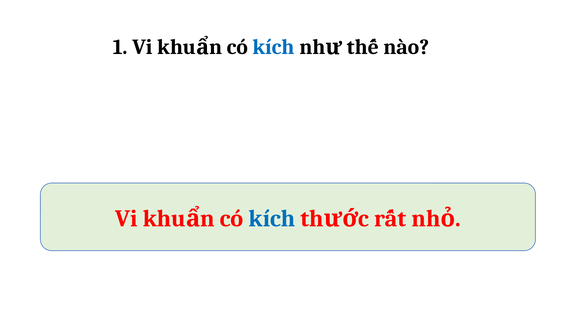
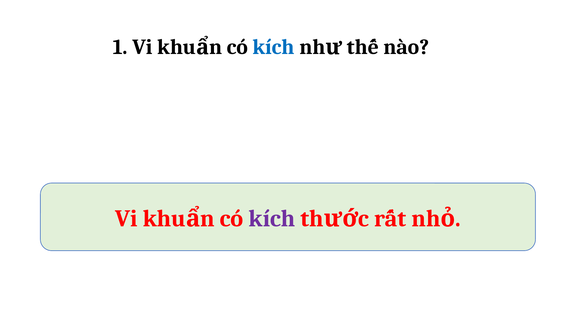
kích at (272, 219) colour: blue -> purple
